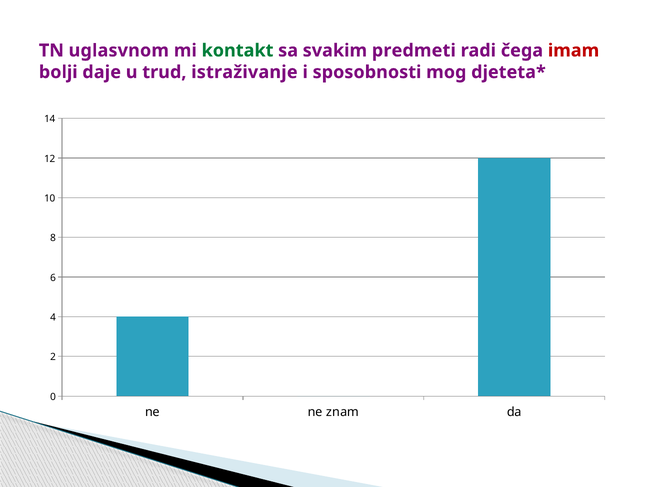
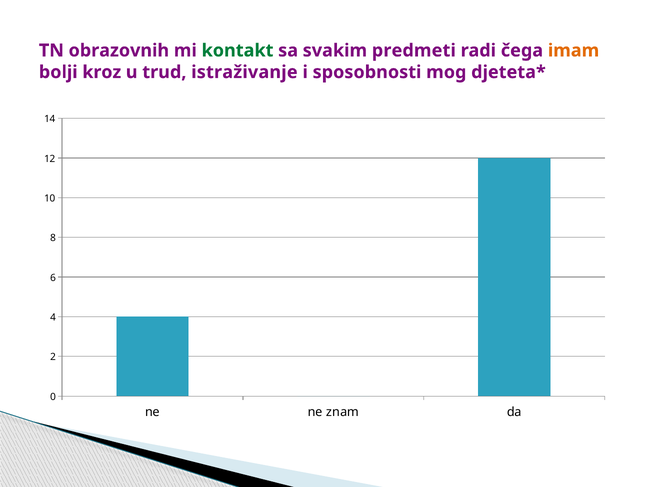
uglasvnom: uglasvnom -> obrazovnih
imam colour: red -> orange
daje: daje -> kroz
